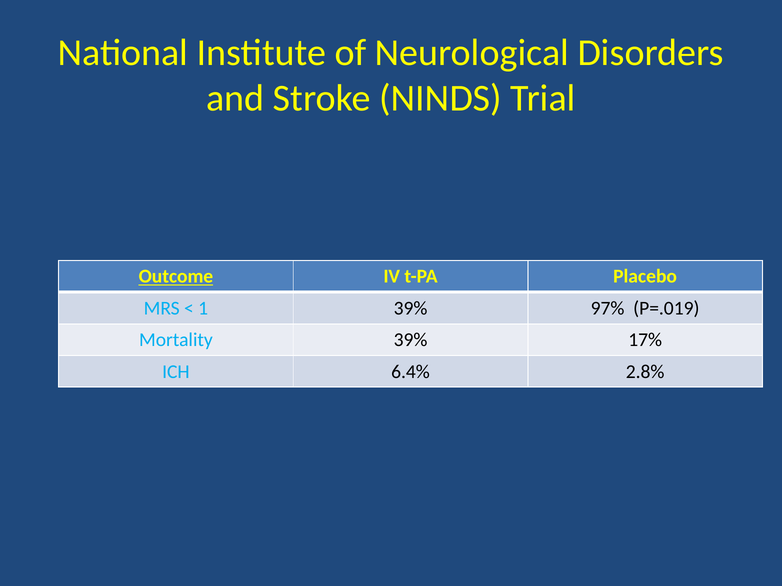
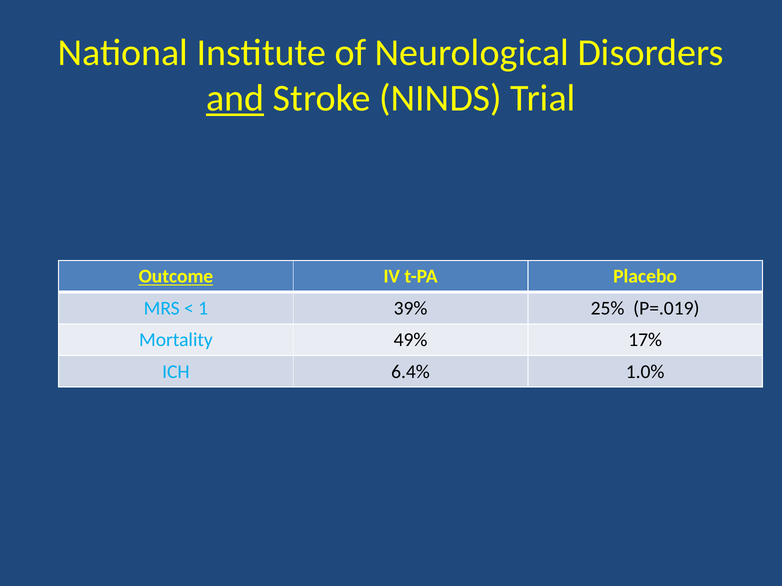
and underline: none -> present
97%: 97% -> 25%
Mortality 39%: 39% -> 49%
2.8%: 2.8% -> 1.0%
